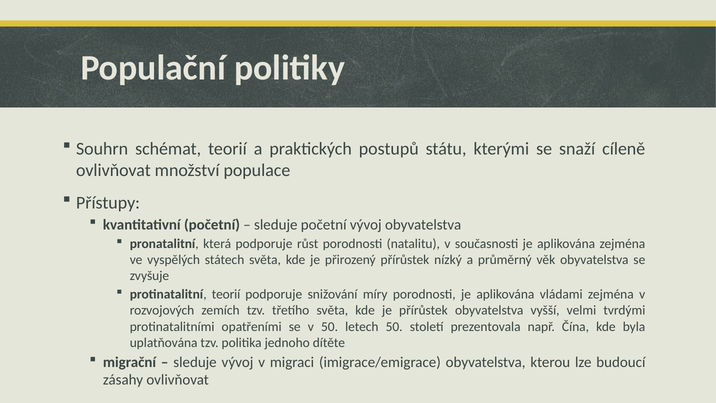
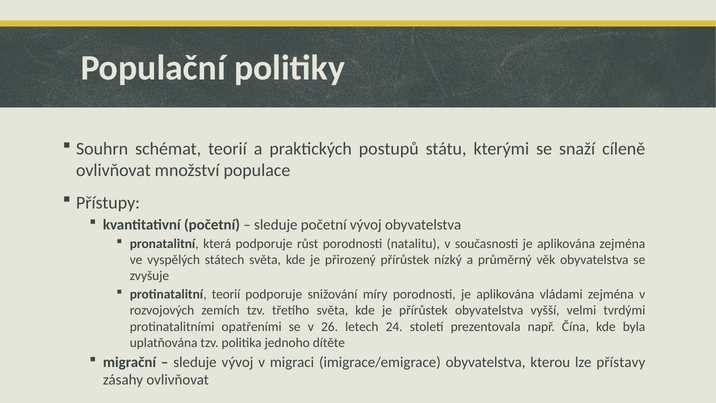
v 50: 50 -> 26
letech 50: 50 -> 24
budoucí: budoucí -> přístavy
